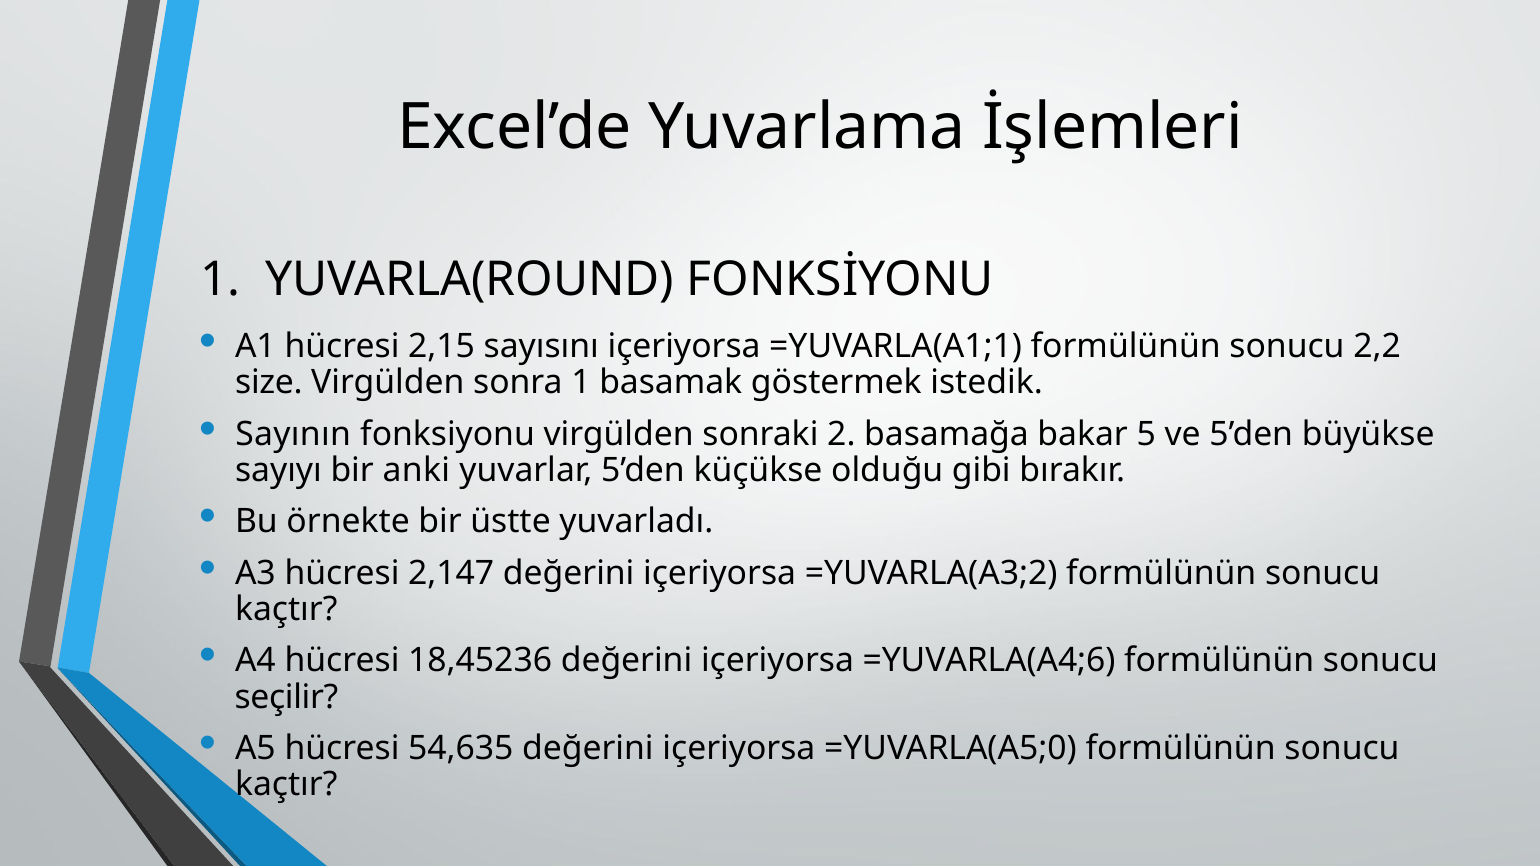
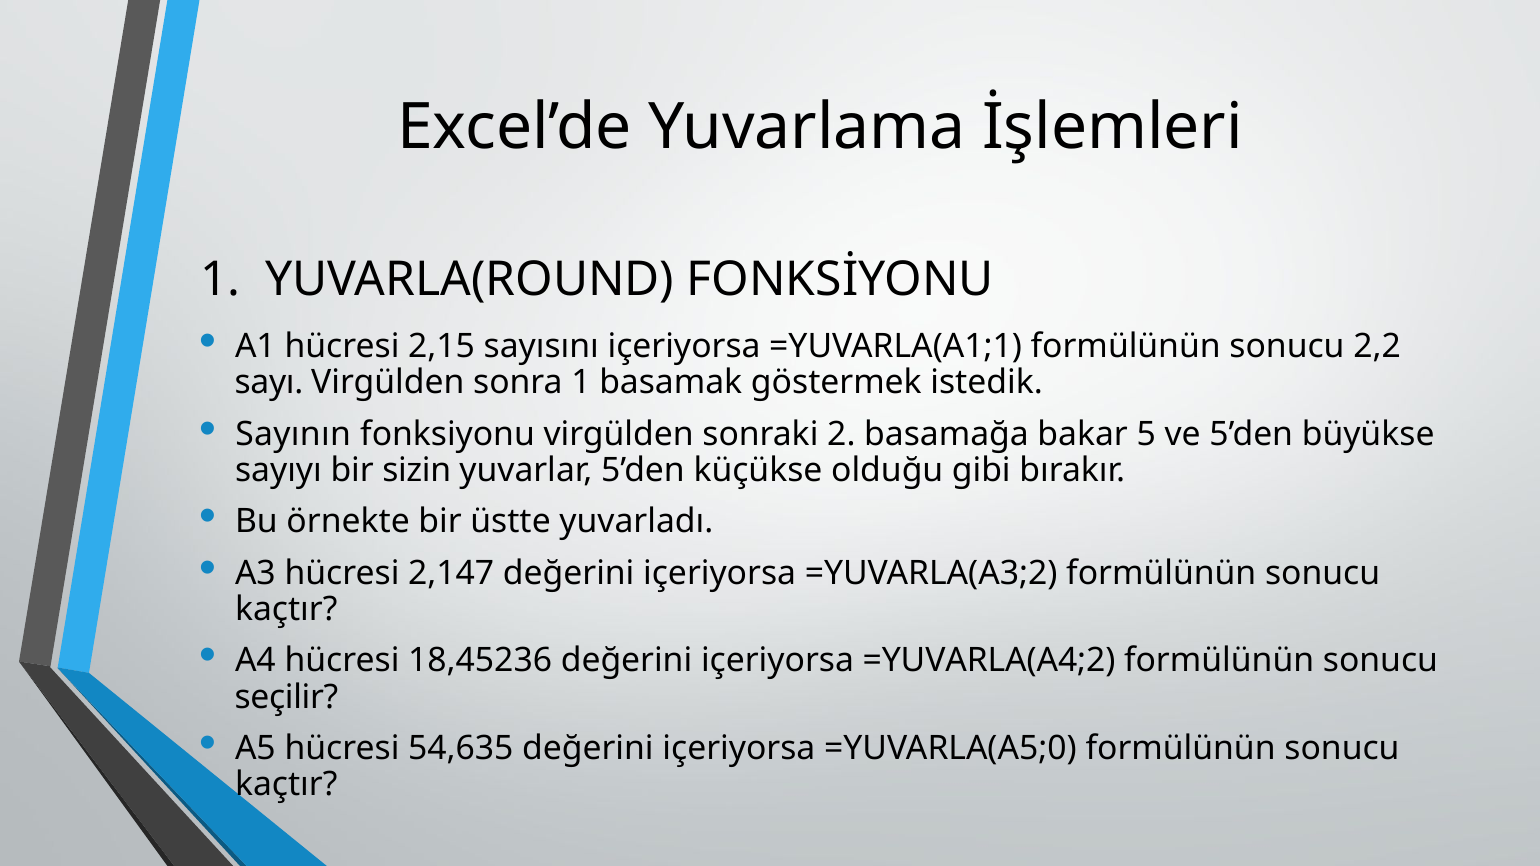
size: size -> sayı
anki: anki -> sizin
=YUVARLA(A4;6: =YUVARLA(A4;6 -> =YUVARLA(A4;2
